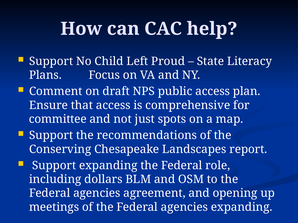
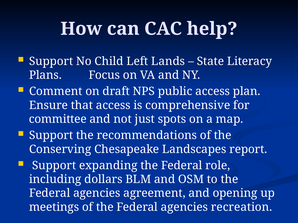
Proud: Proud -> Lands
agencies expanding: expanding -> recreation
